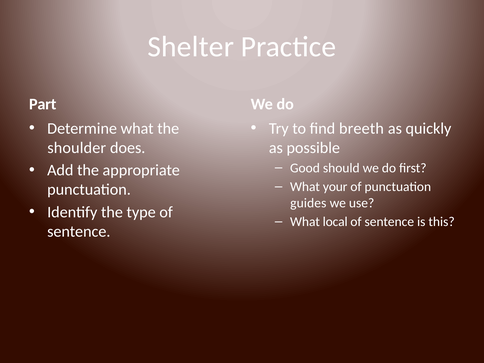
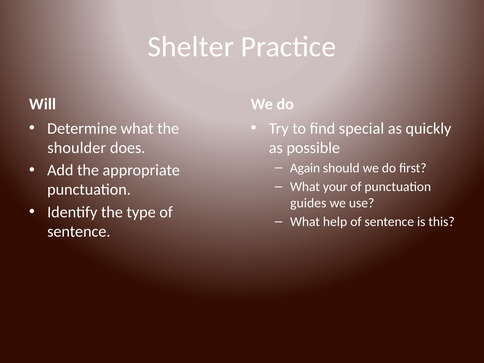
Part: Part -> Will
breeth: breeth -> special
Good: Good -> Again
local: local -> help
